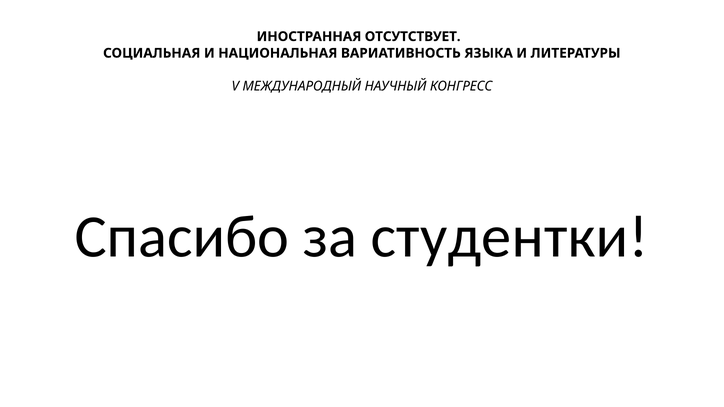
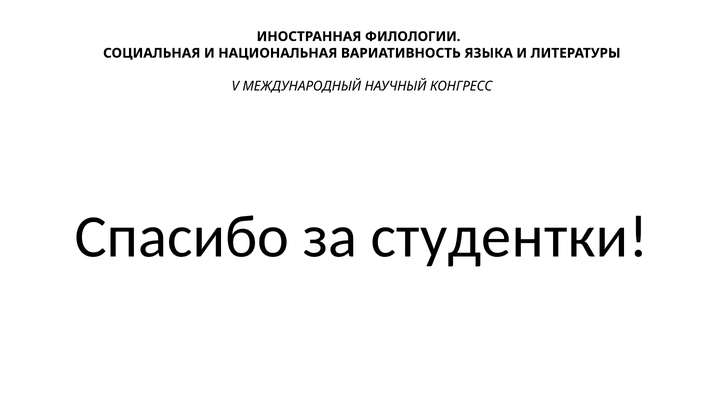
ОТСУТСТВУЕТ: ОТСУТСТВУЕТ -> ФИЛОЛОГИИ
